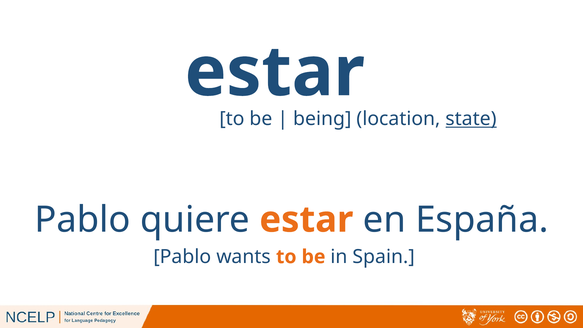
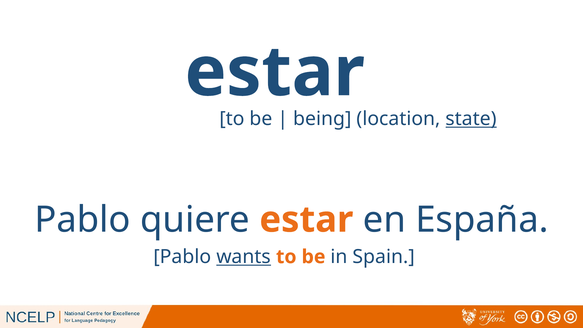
wants underline: none -> present
